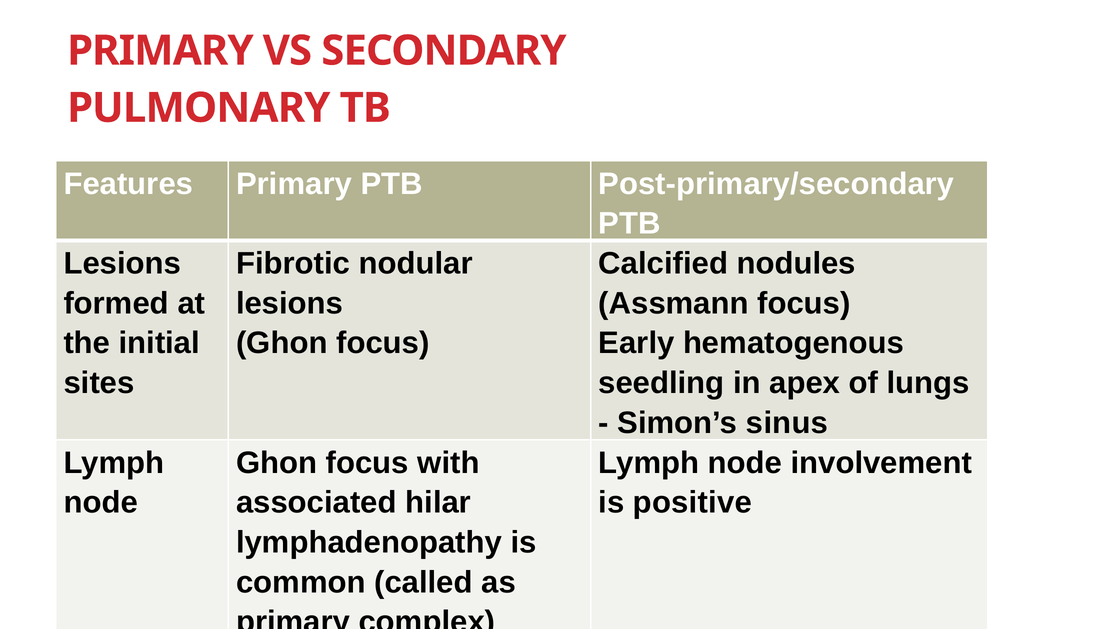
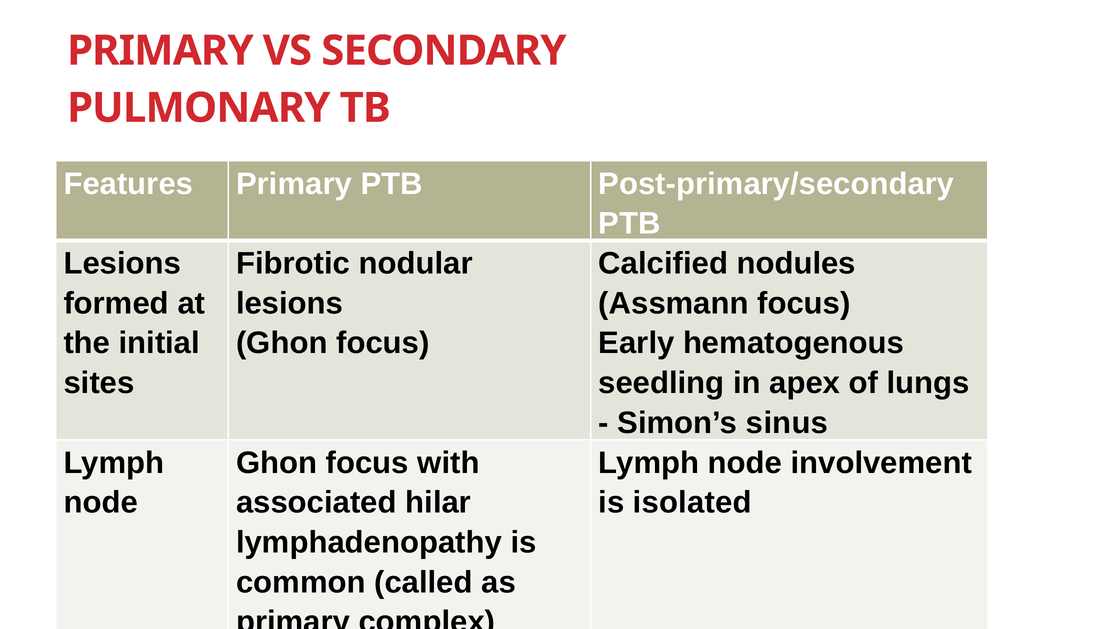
positive: positive -> isolated
